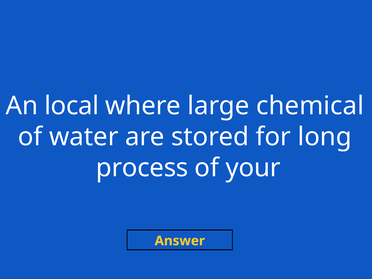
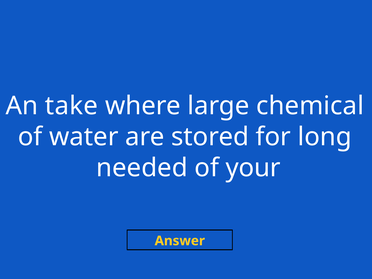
local: local -> take
process: process -> needed
